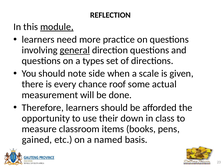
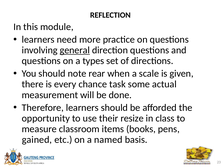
module underline: present -> none
side: side -> rear
roof: roof -> task
down: down -> resize
